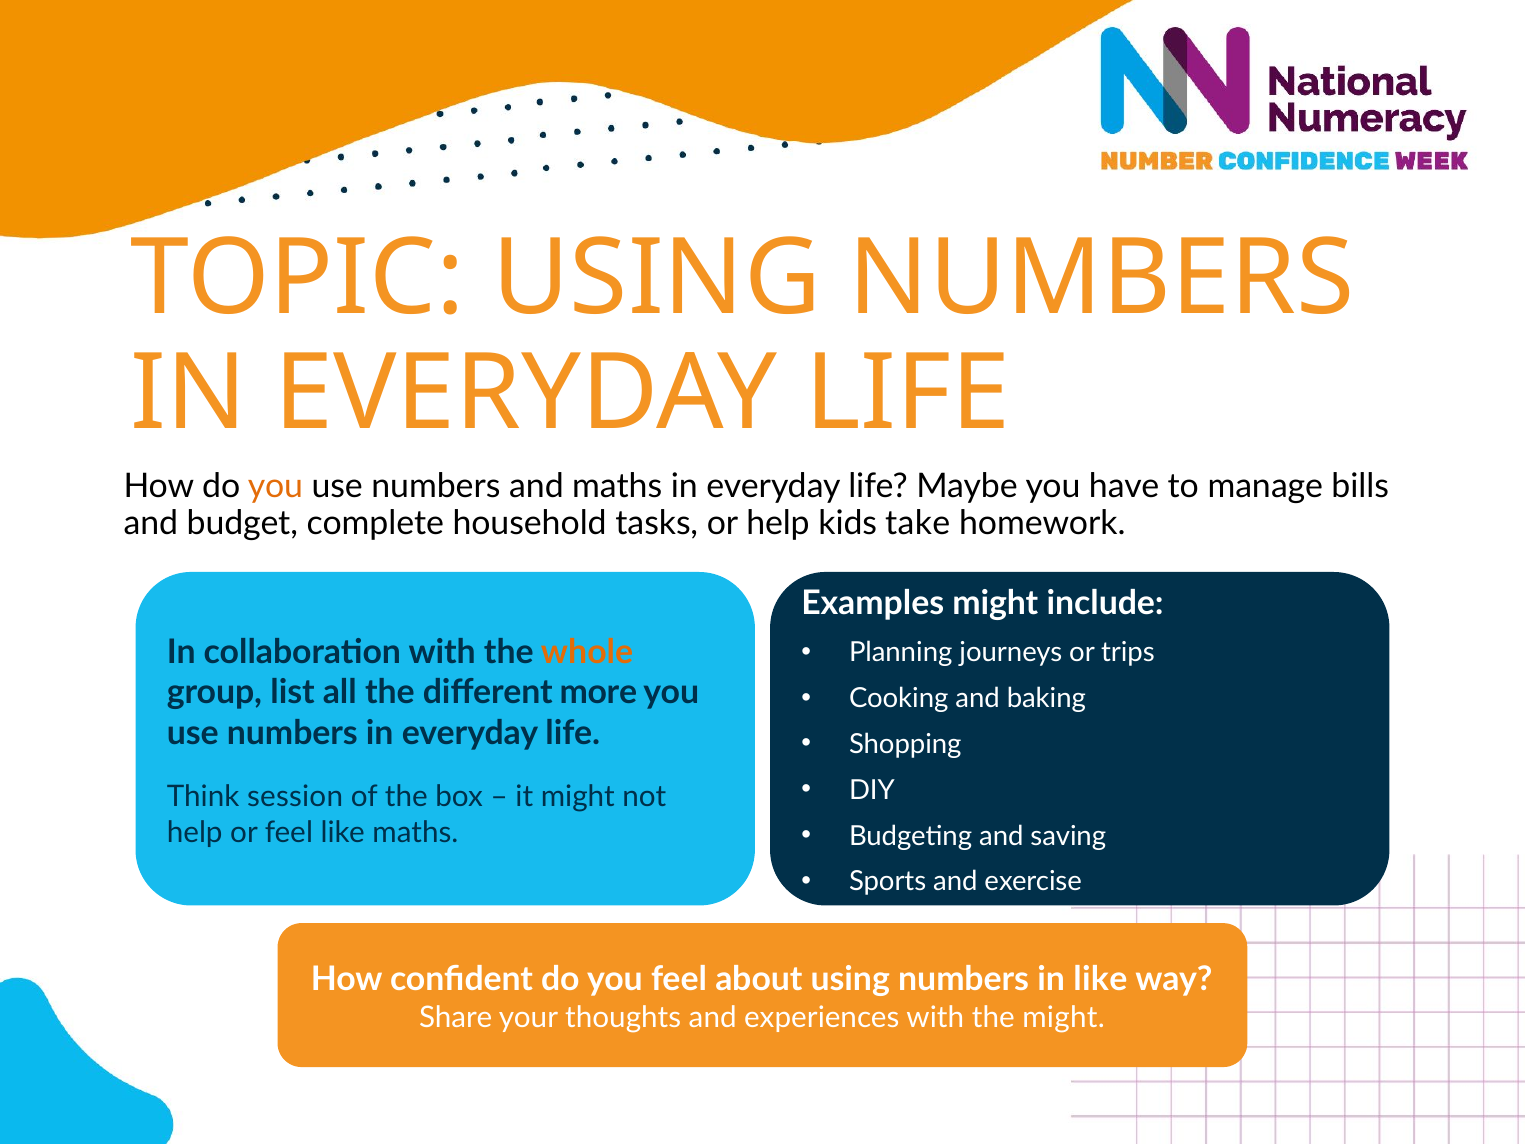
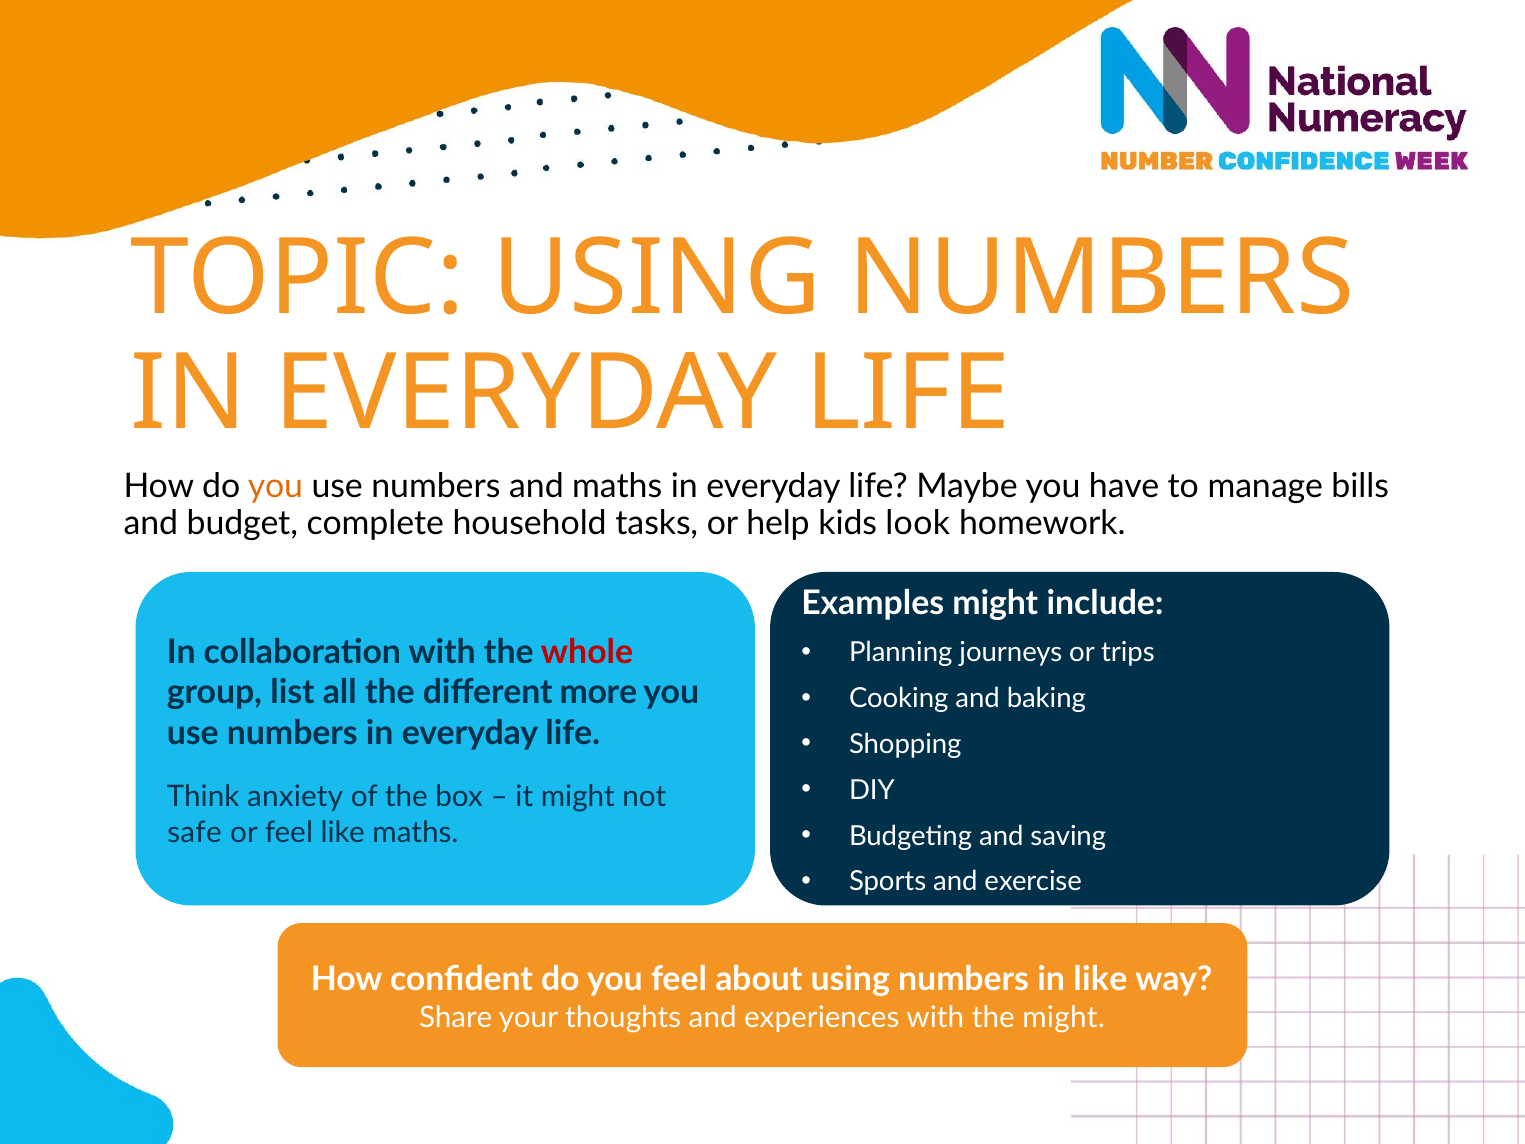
take: take -> look
whole colour: orange -> red
session: session -> anxiety
help at (195, 832): help -> safe
